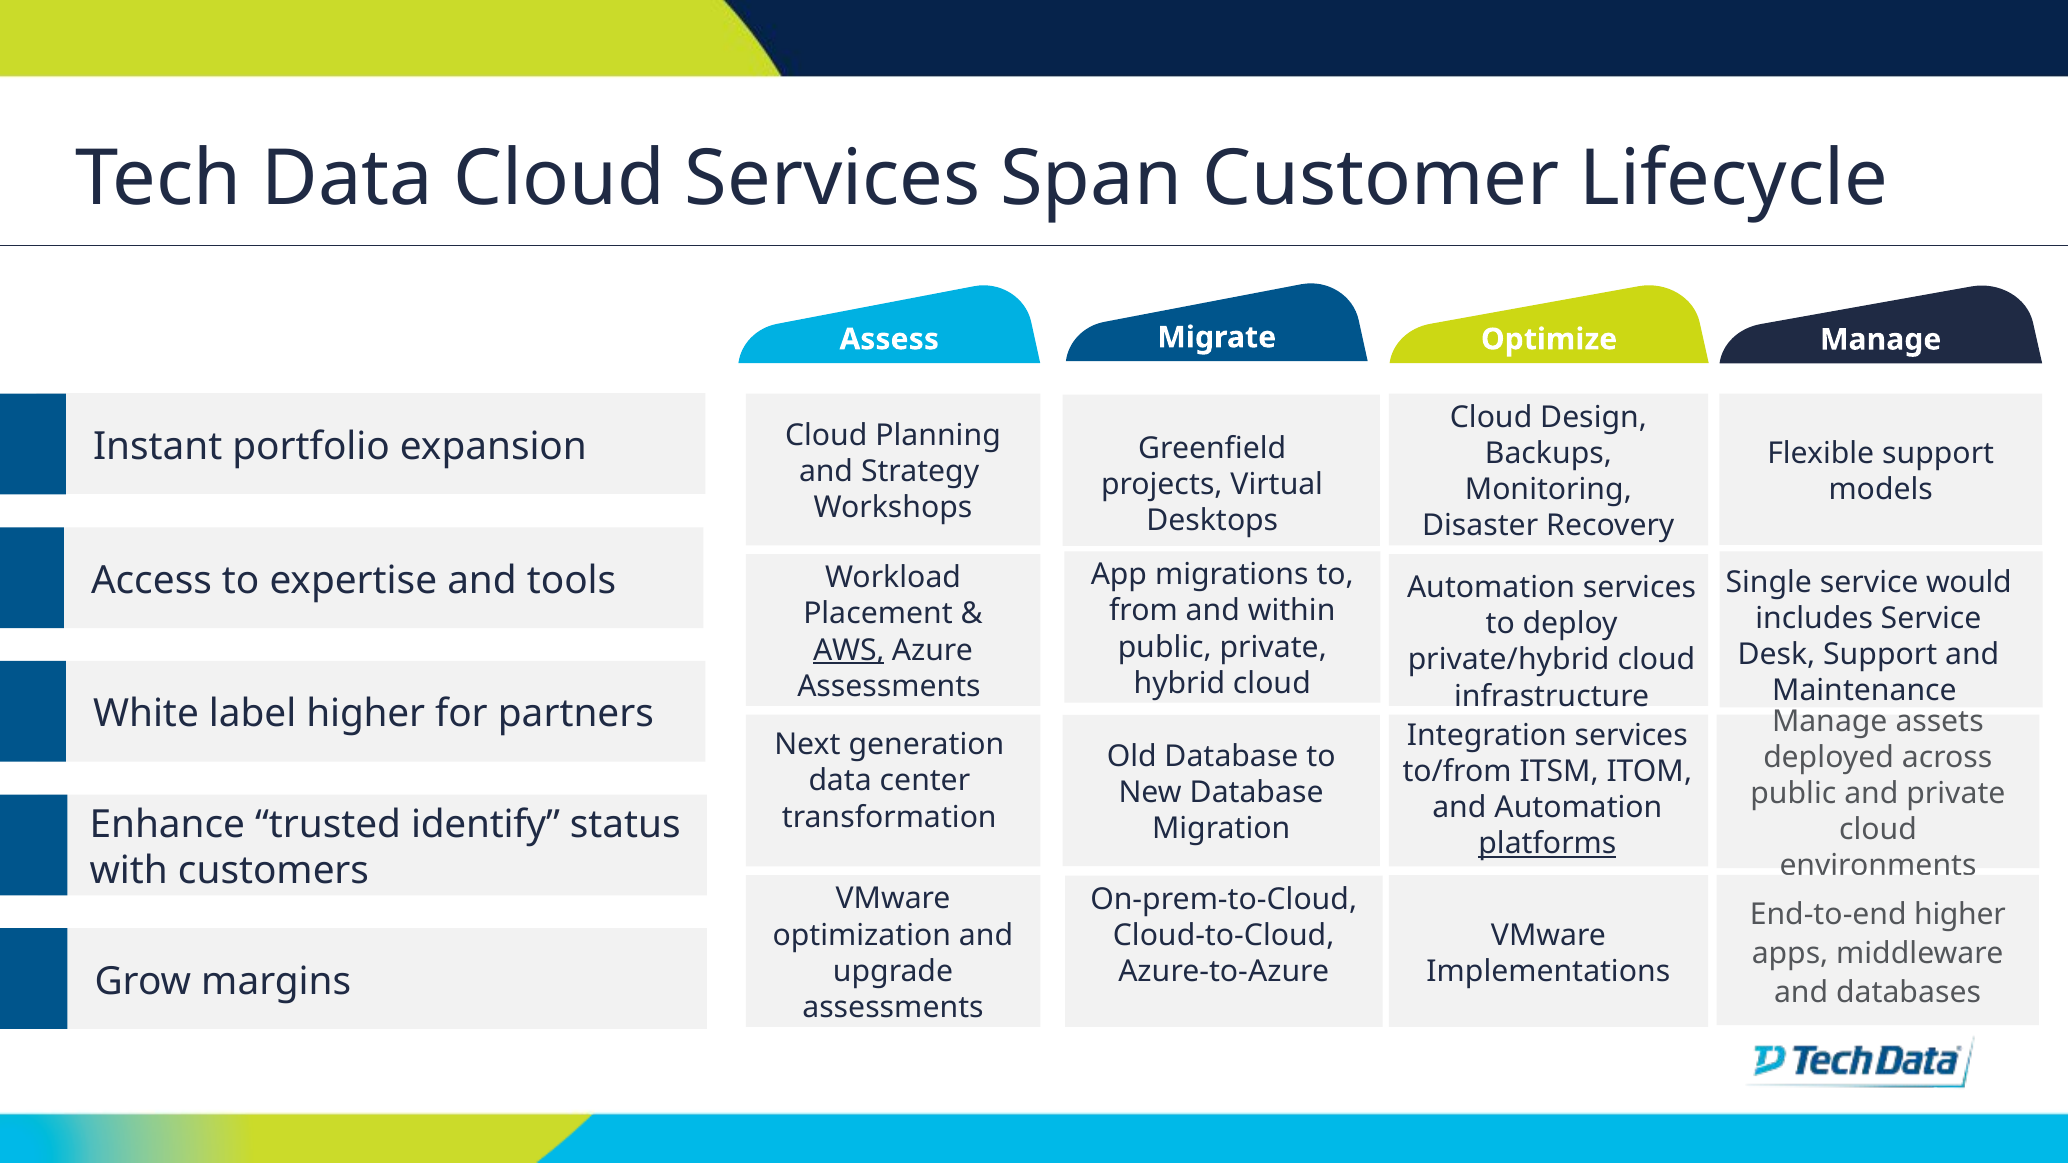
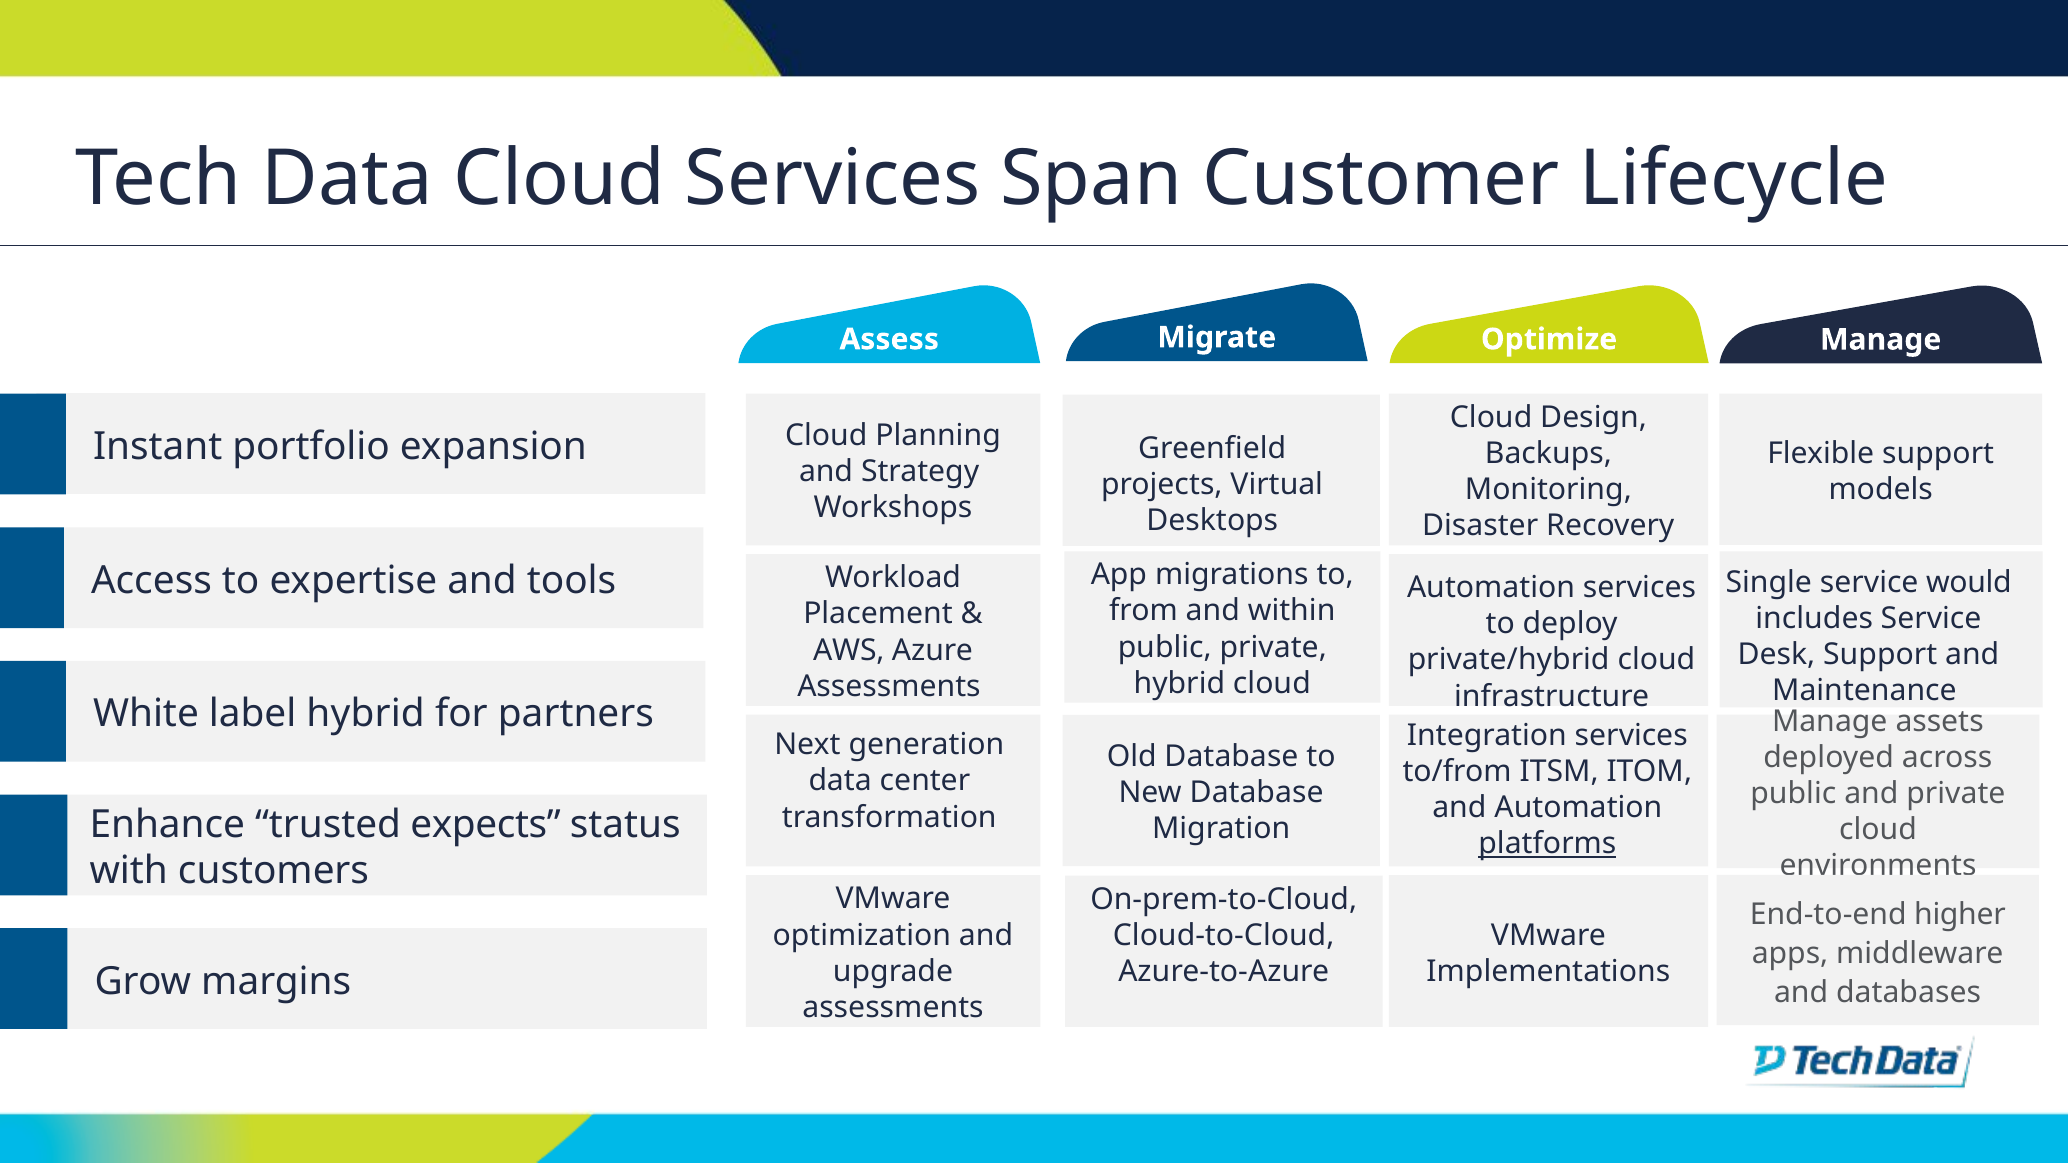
AWS underline: present -> none
label higher: higher -> hybrid
identify: identify -> expects
